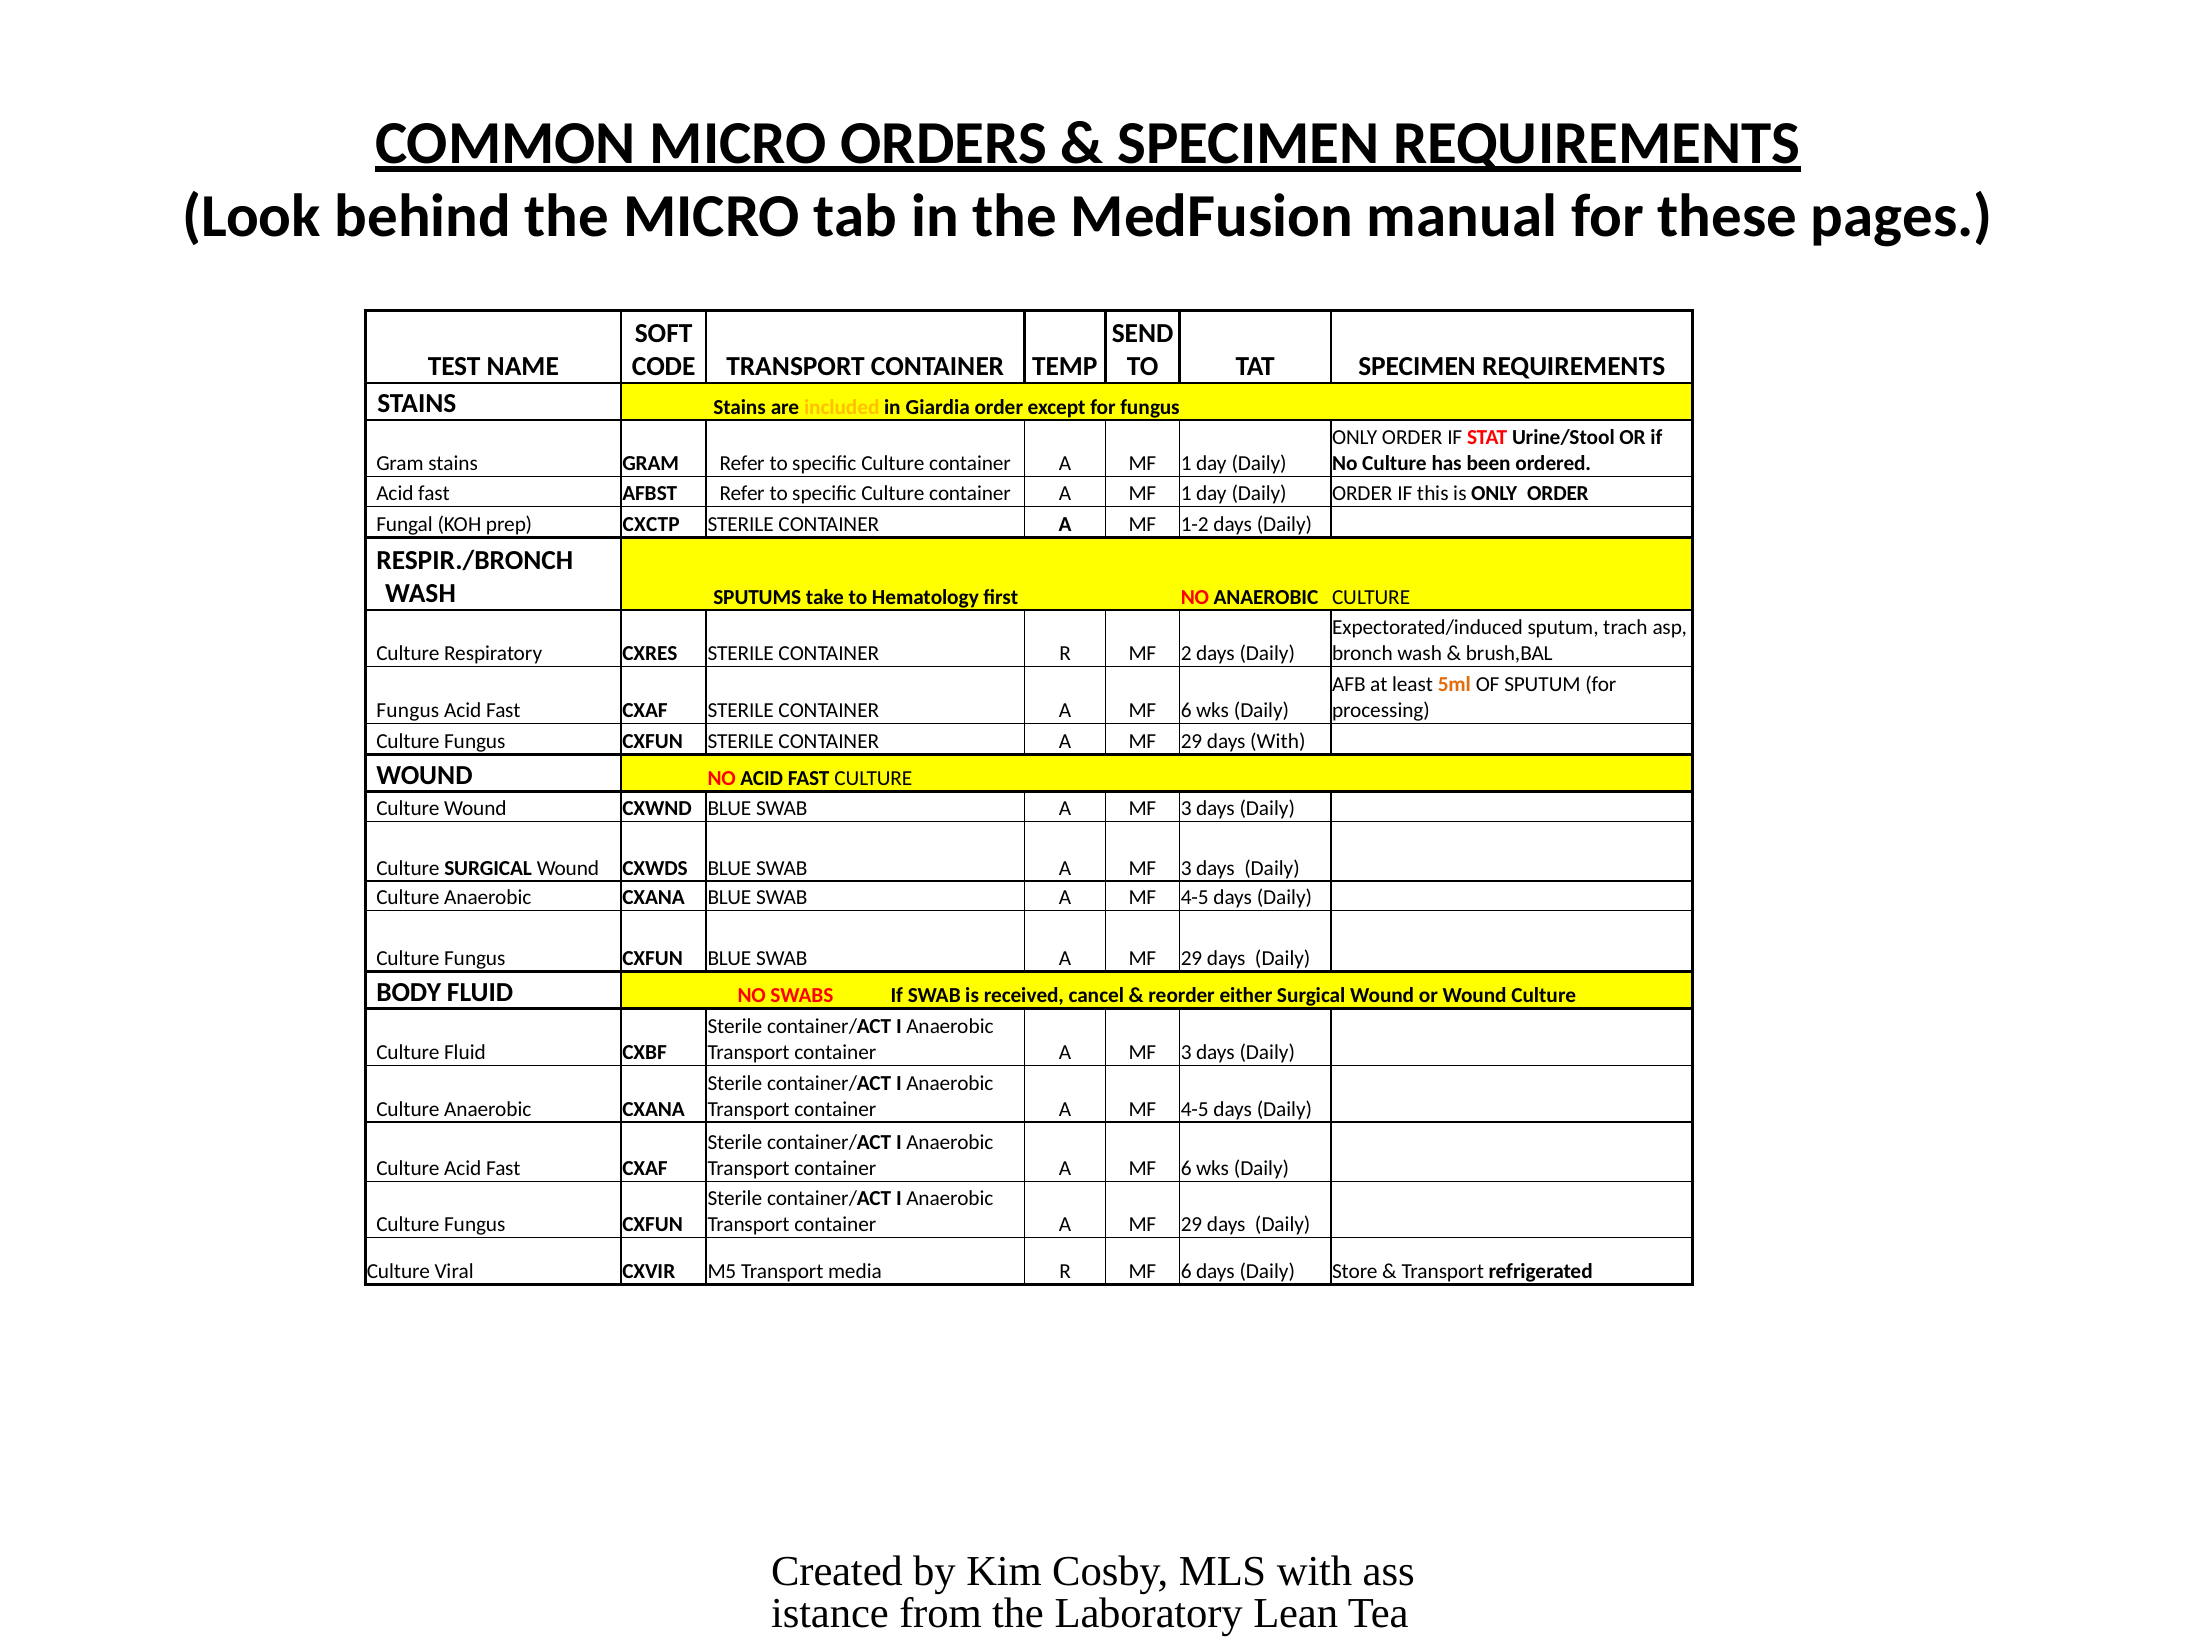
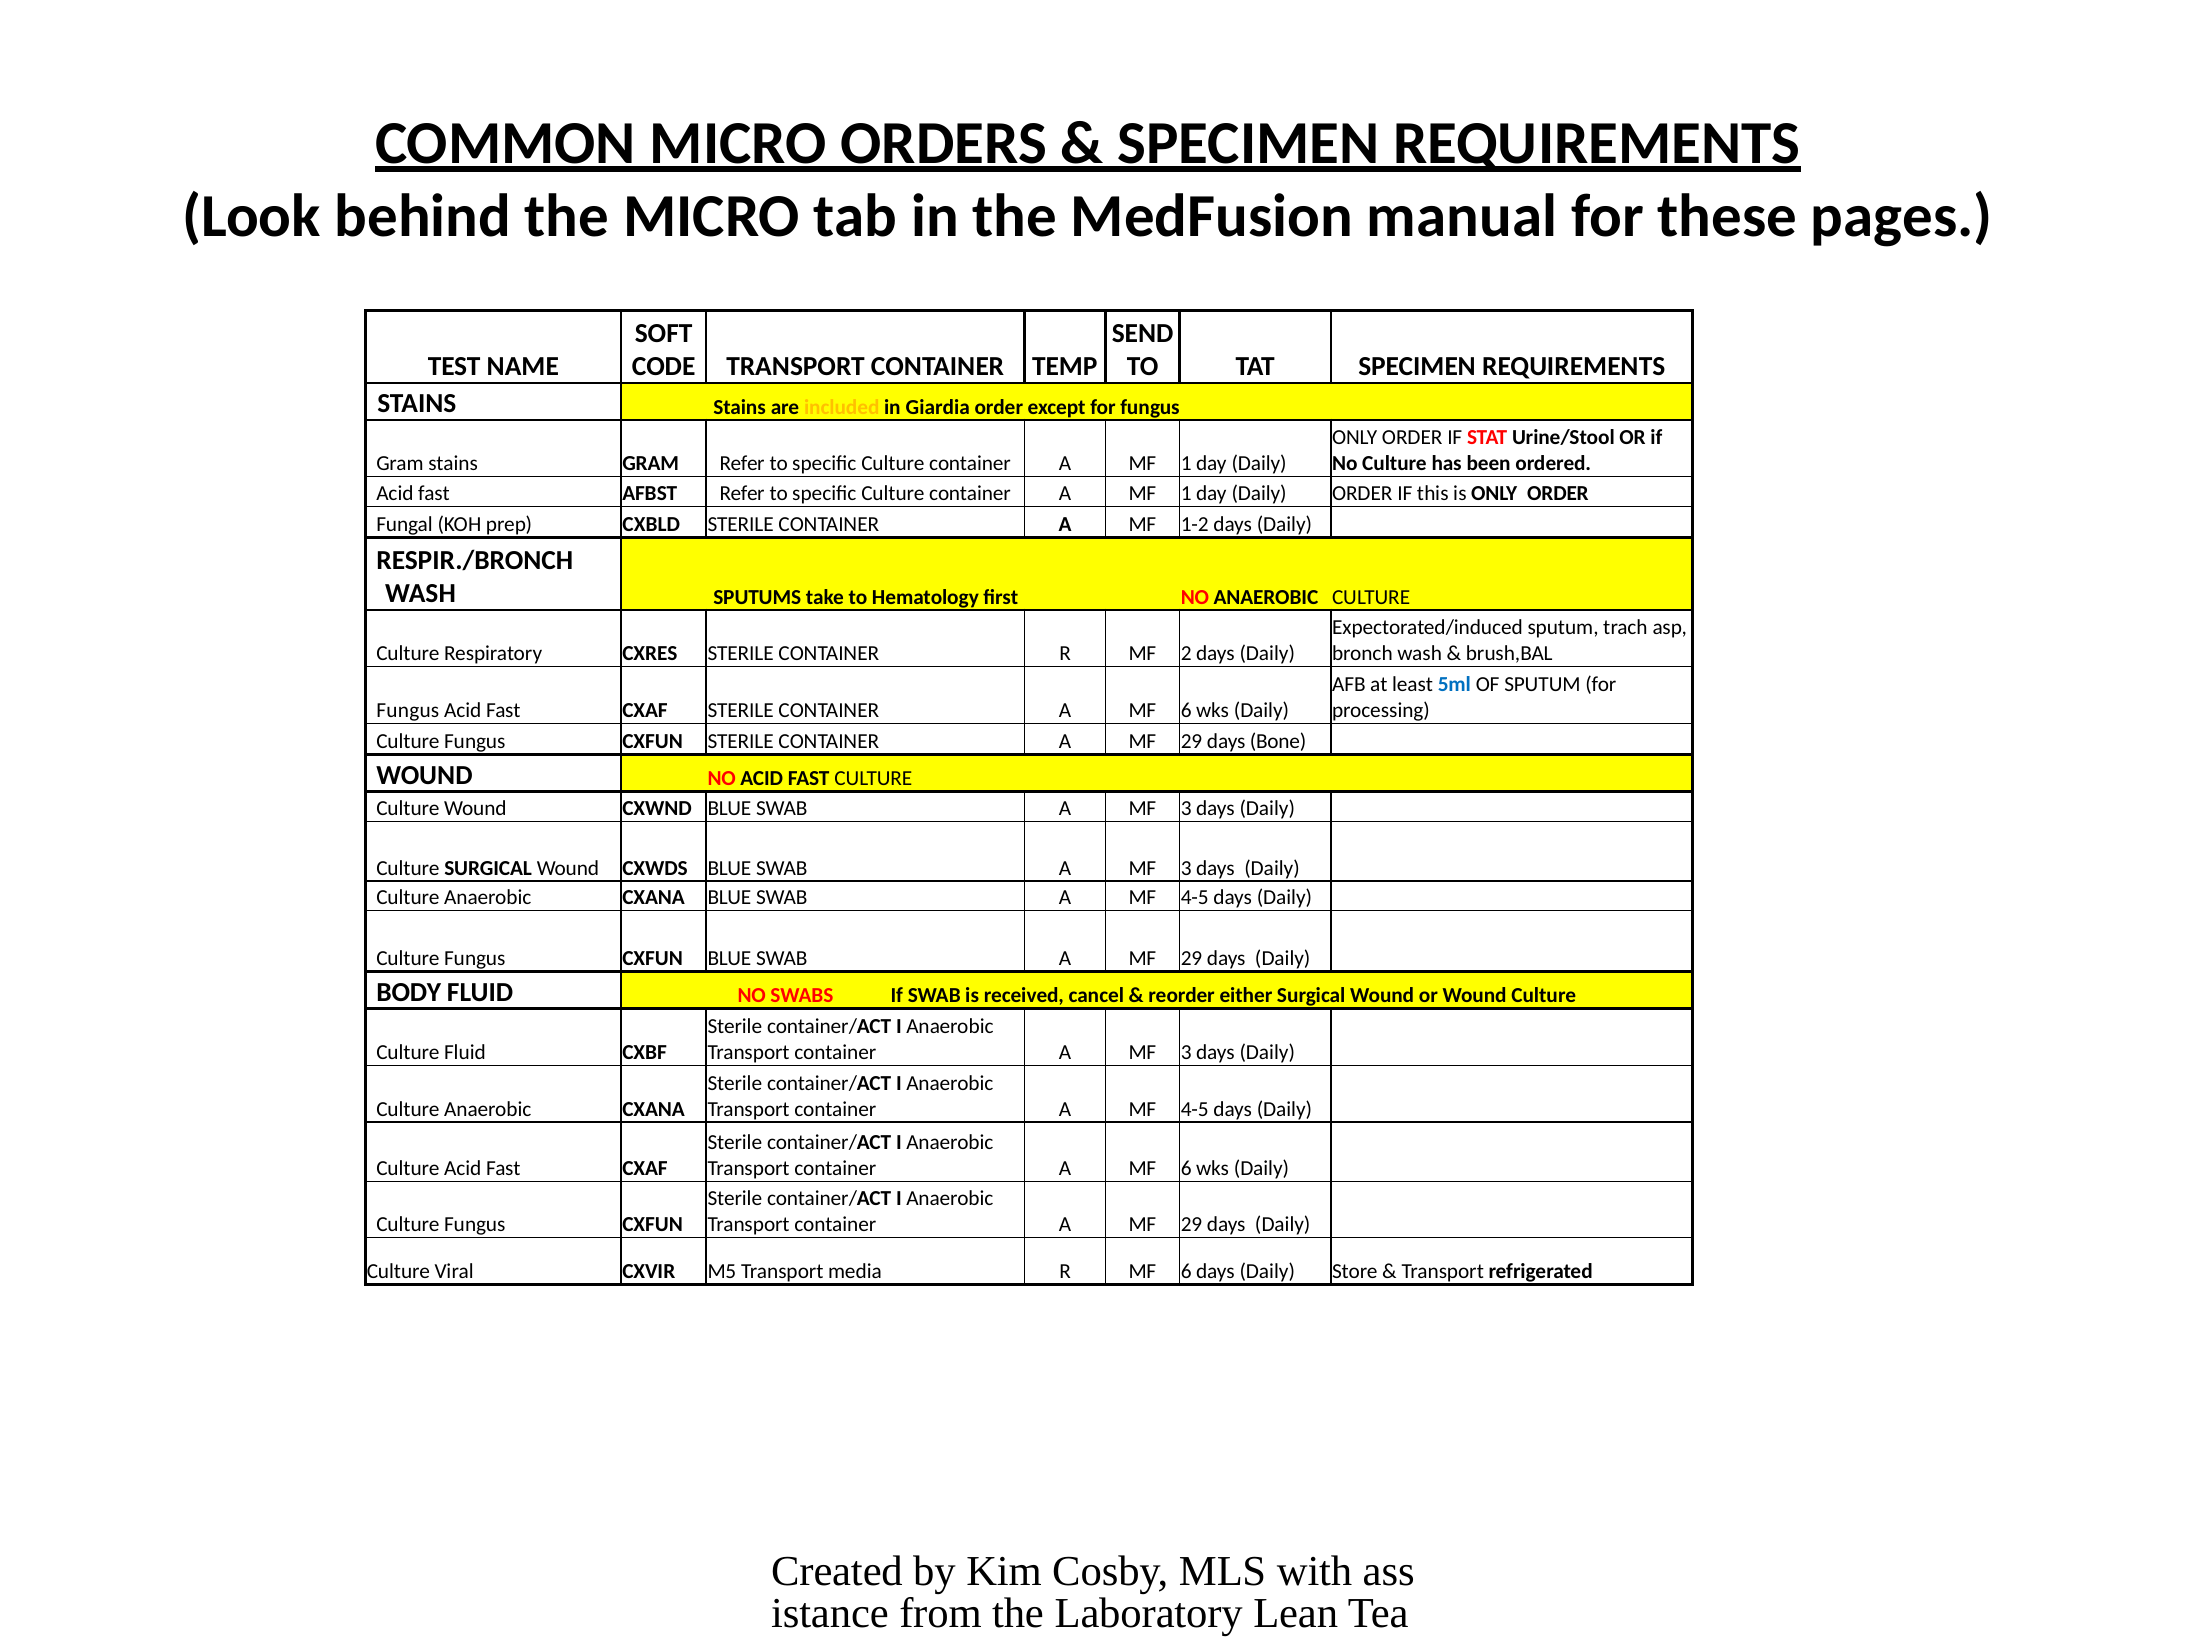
CXCTP: CXCTP -> CXBLD
5ml colour: orange -> blue
days With: With -> Bone
